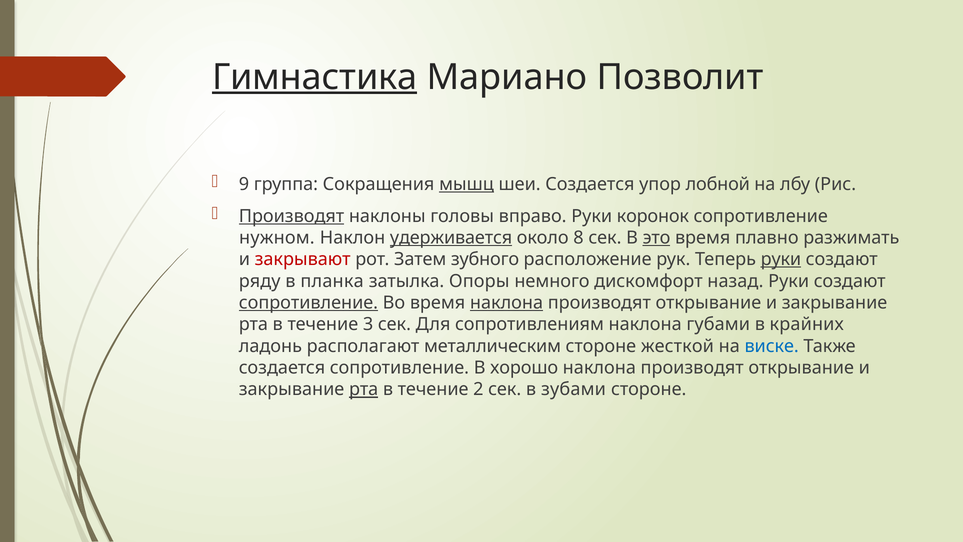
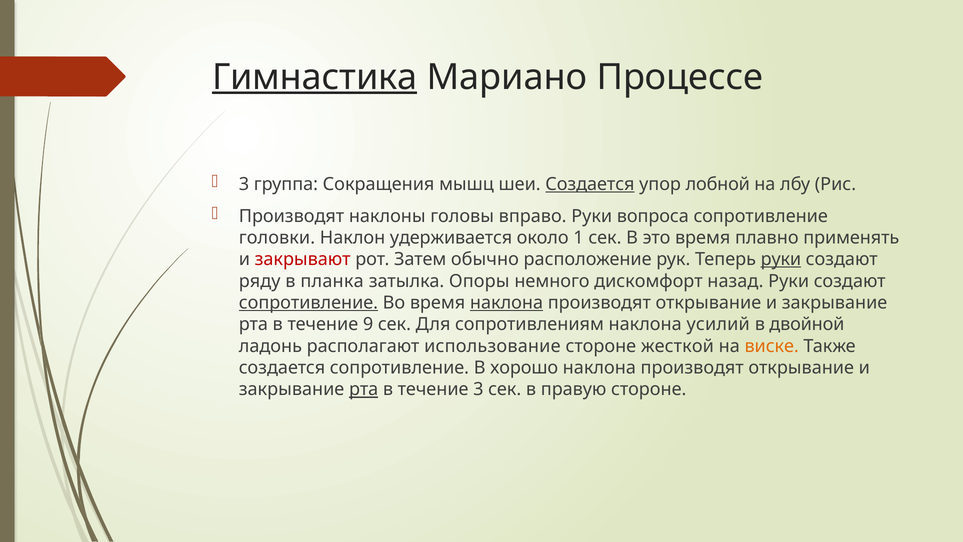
Позволит: Позволит -> Процессе
9 at (244, 184): 9 -> 3
мышц underline: present -> none
Создается at (590, 184) underline: none -> present
Производят at (292, 216) underline: present -> none
коронок: коронок -> вопроса
нужном: нужном -> головки
удерживается underline: present -> none
8: 8 -> 1
это underline: present -> none
разжимать: разжимать -> применять
зубного: зубного -> обычно
3: 3 -> 9
губами: губами -> усилий
крайних: крайних -> двойной
металлическим: металлическим -> использование
виске colour: blue -> orange
течение 2: 2 -> 3
зубами: зубами -> правую
